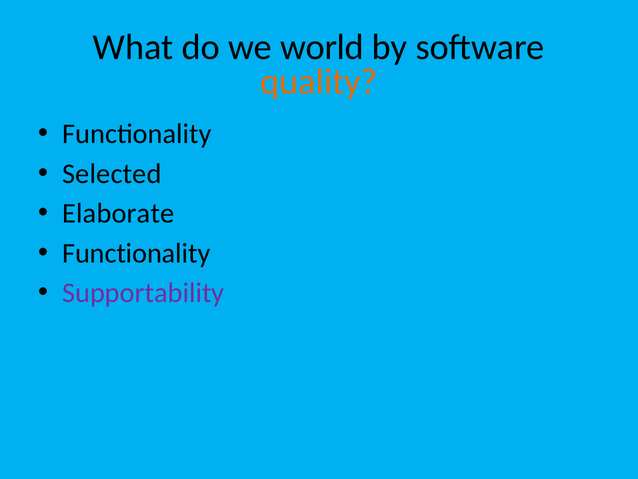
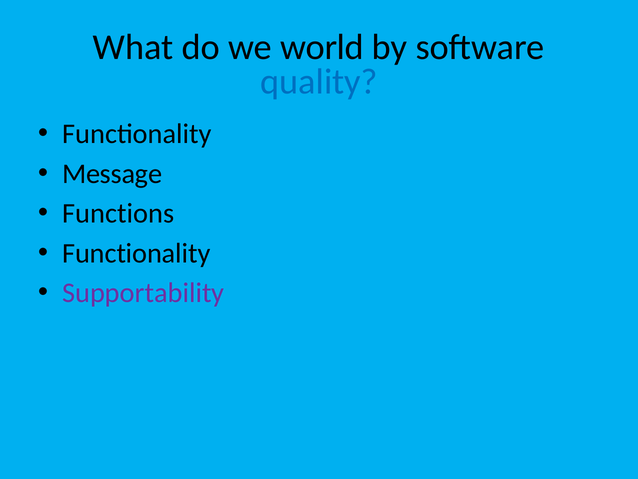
quality colour: orange -> blue
Selected: Selected -> Message
Elaborate: Elaborate -> Functions
